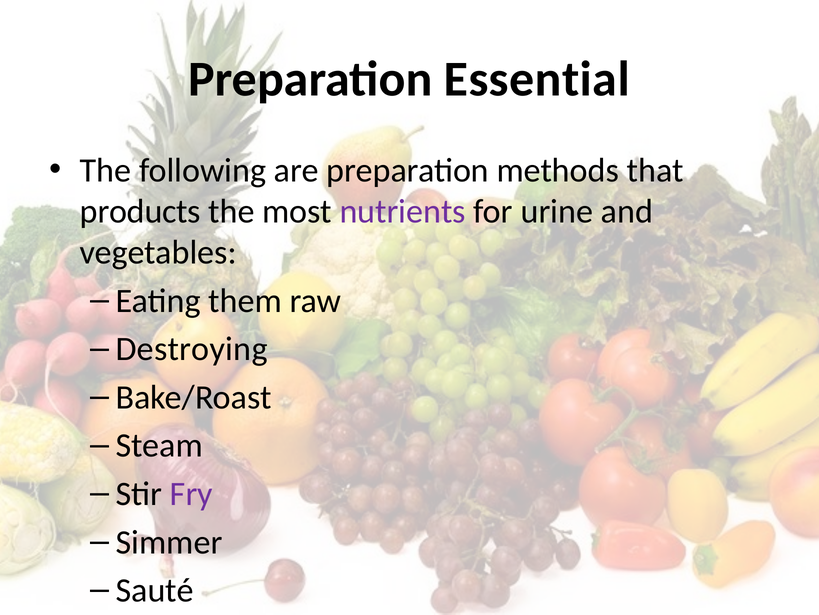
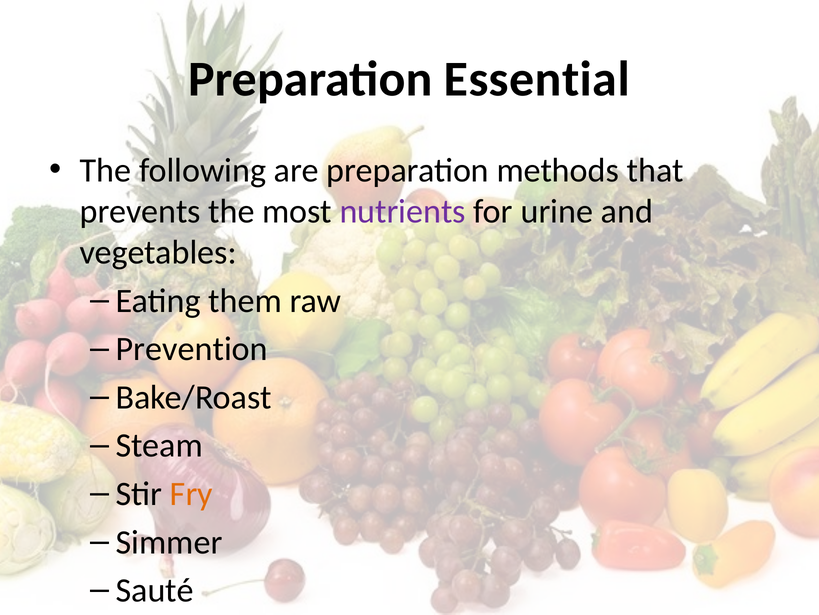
products: products -> prevents
Destroying: Destroying -> Prevention
Fry colour: purple -> orange
